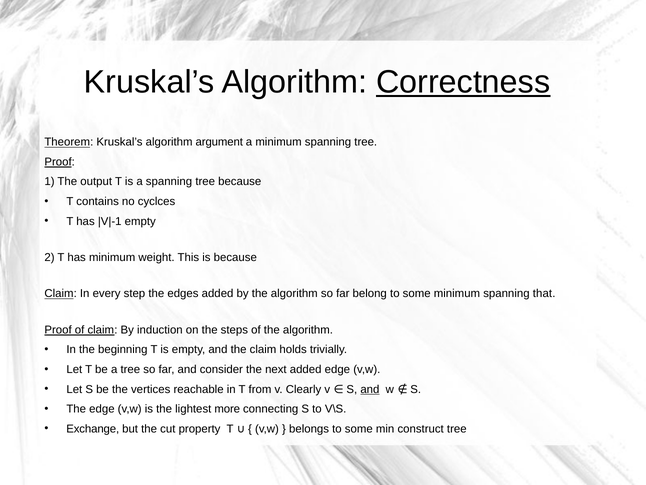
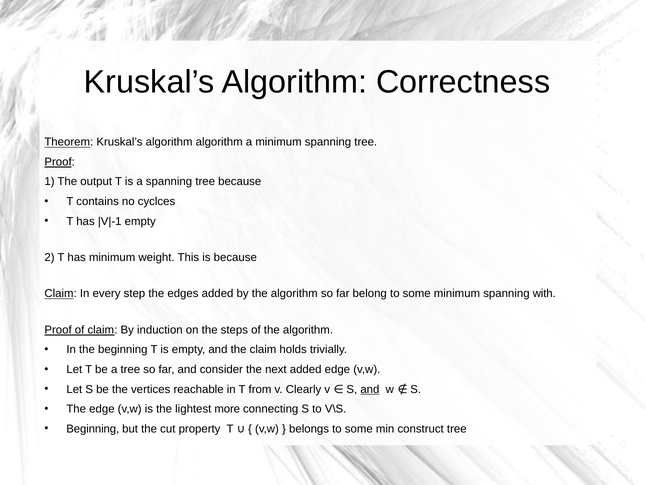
Correctness underline: present -> none
algorithm argument: argument -> algorithm
that: that -> with
Exchange at (93, 428): Exchange -> Beginning
